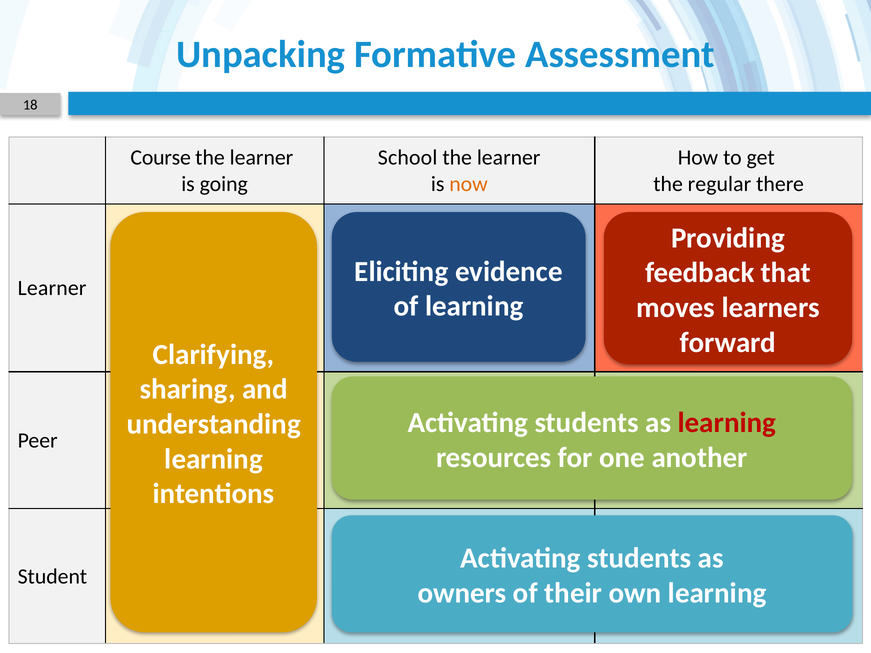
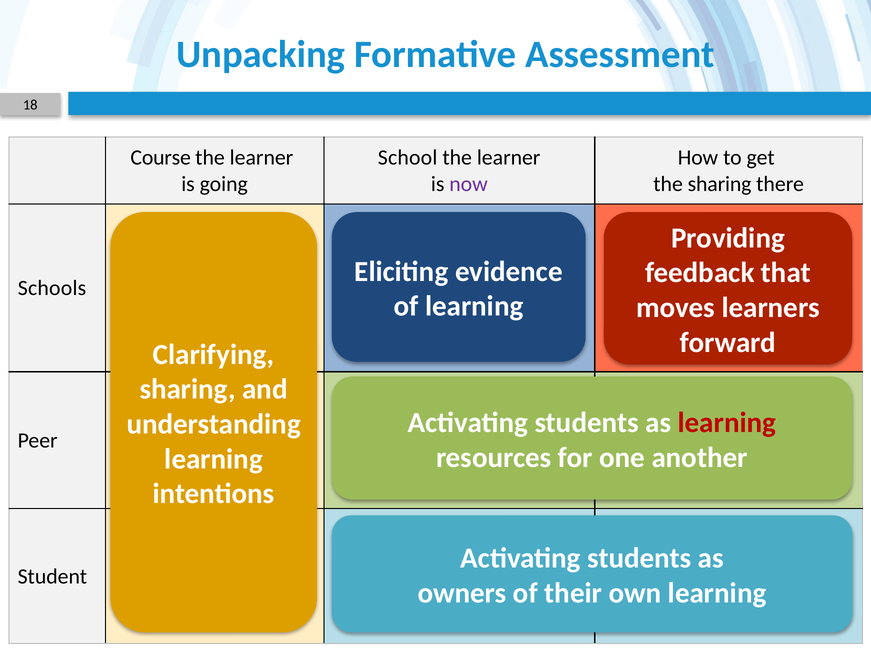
now colour: orange -> purple
the regular: regular -> sharing
Learner at (52, 288): Learner -> Schools
